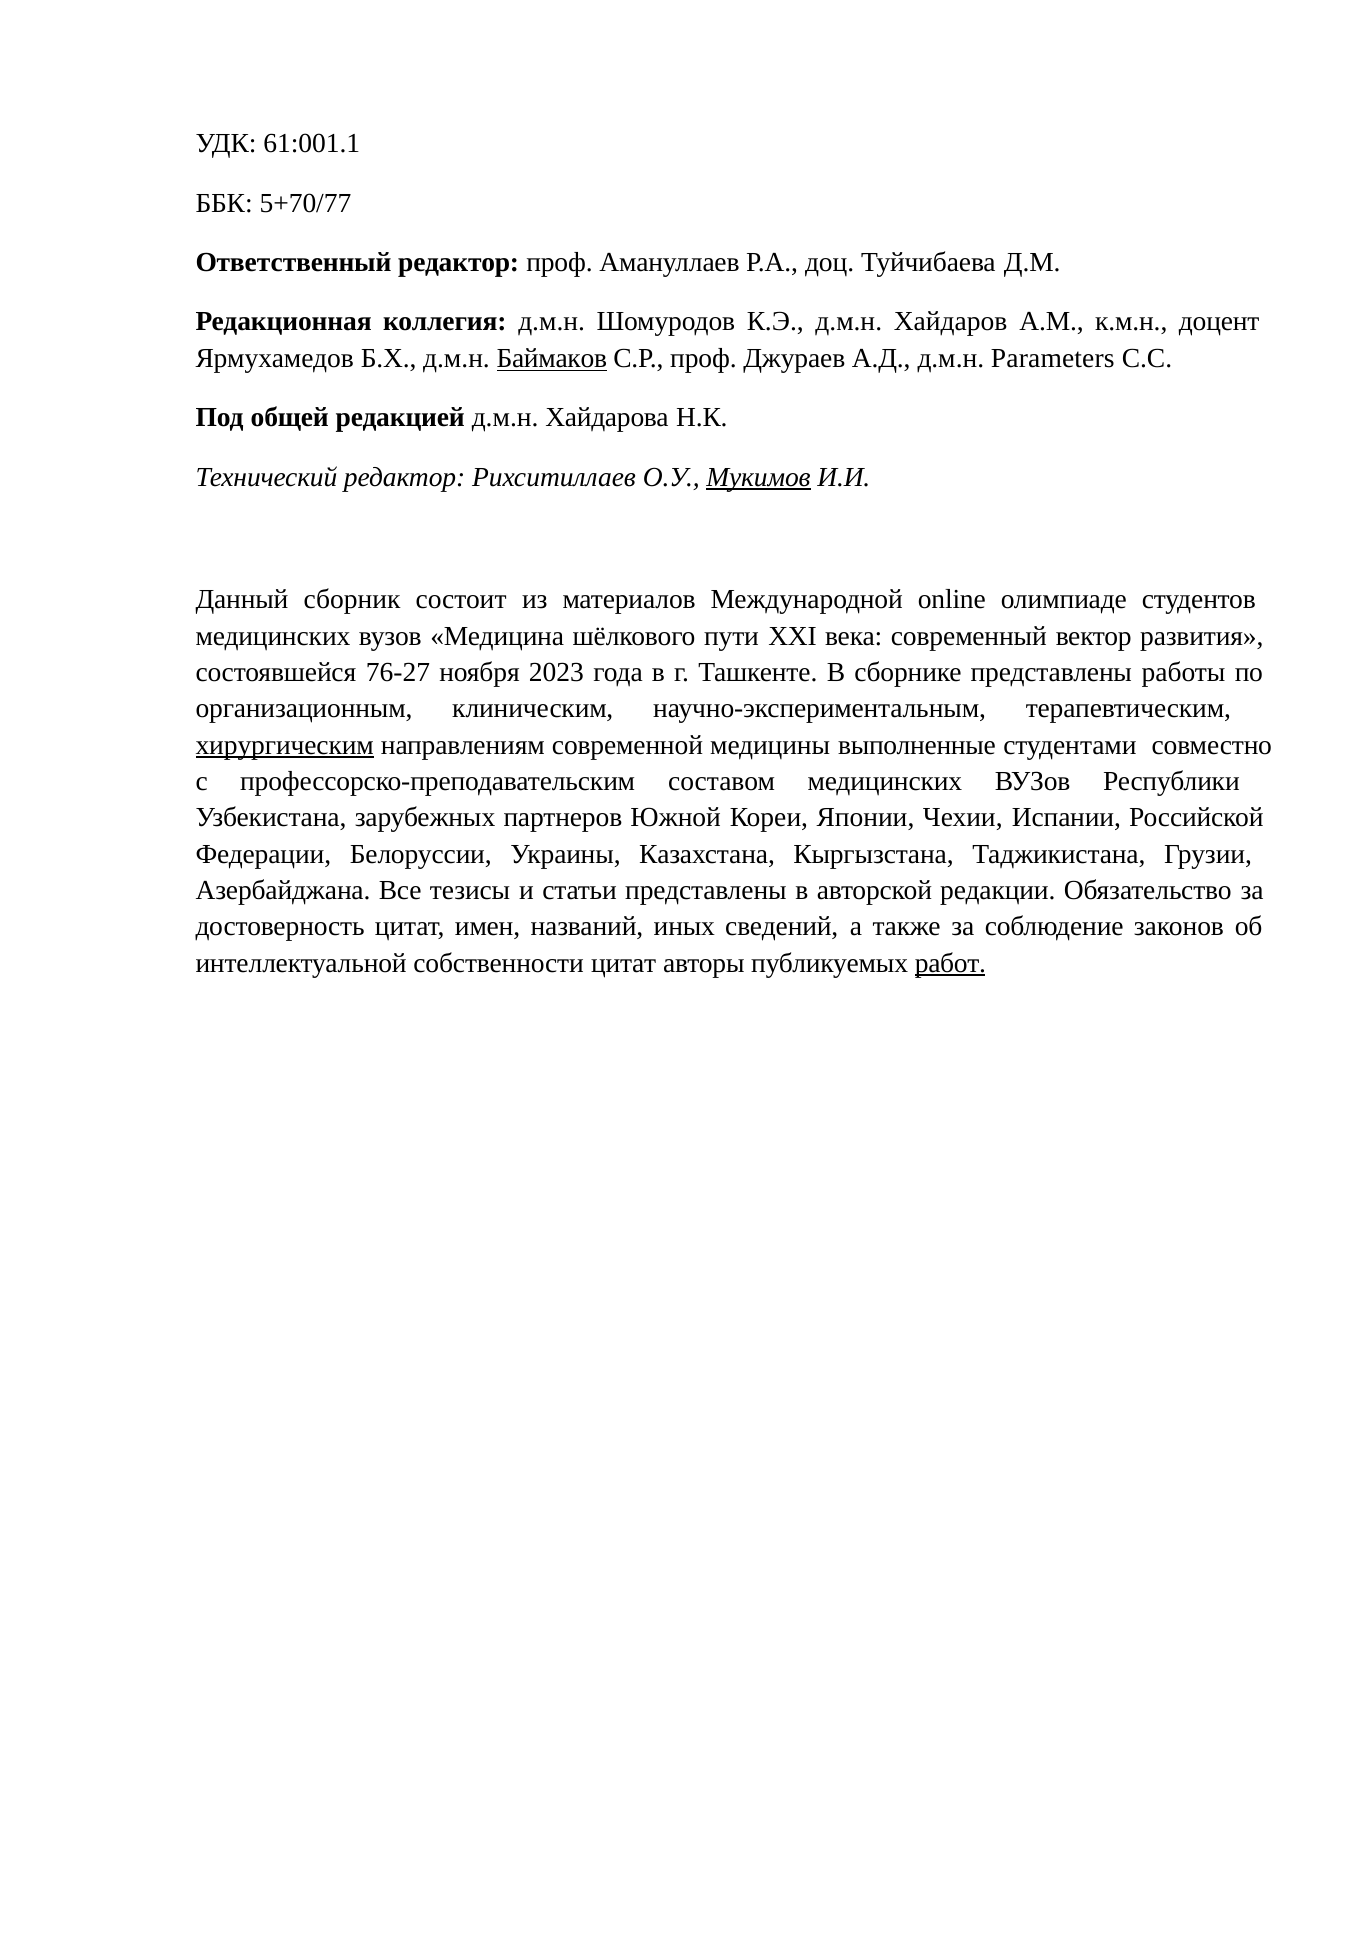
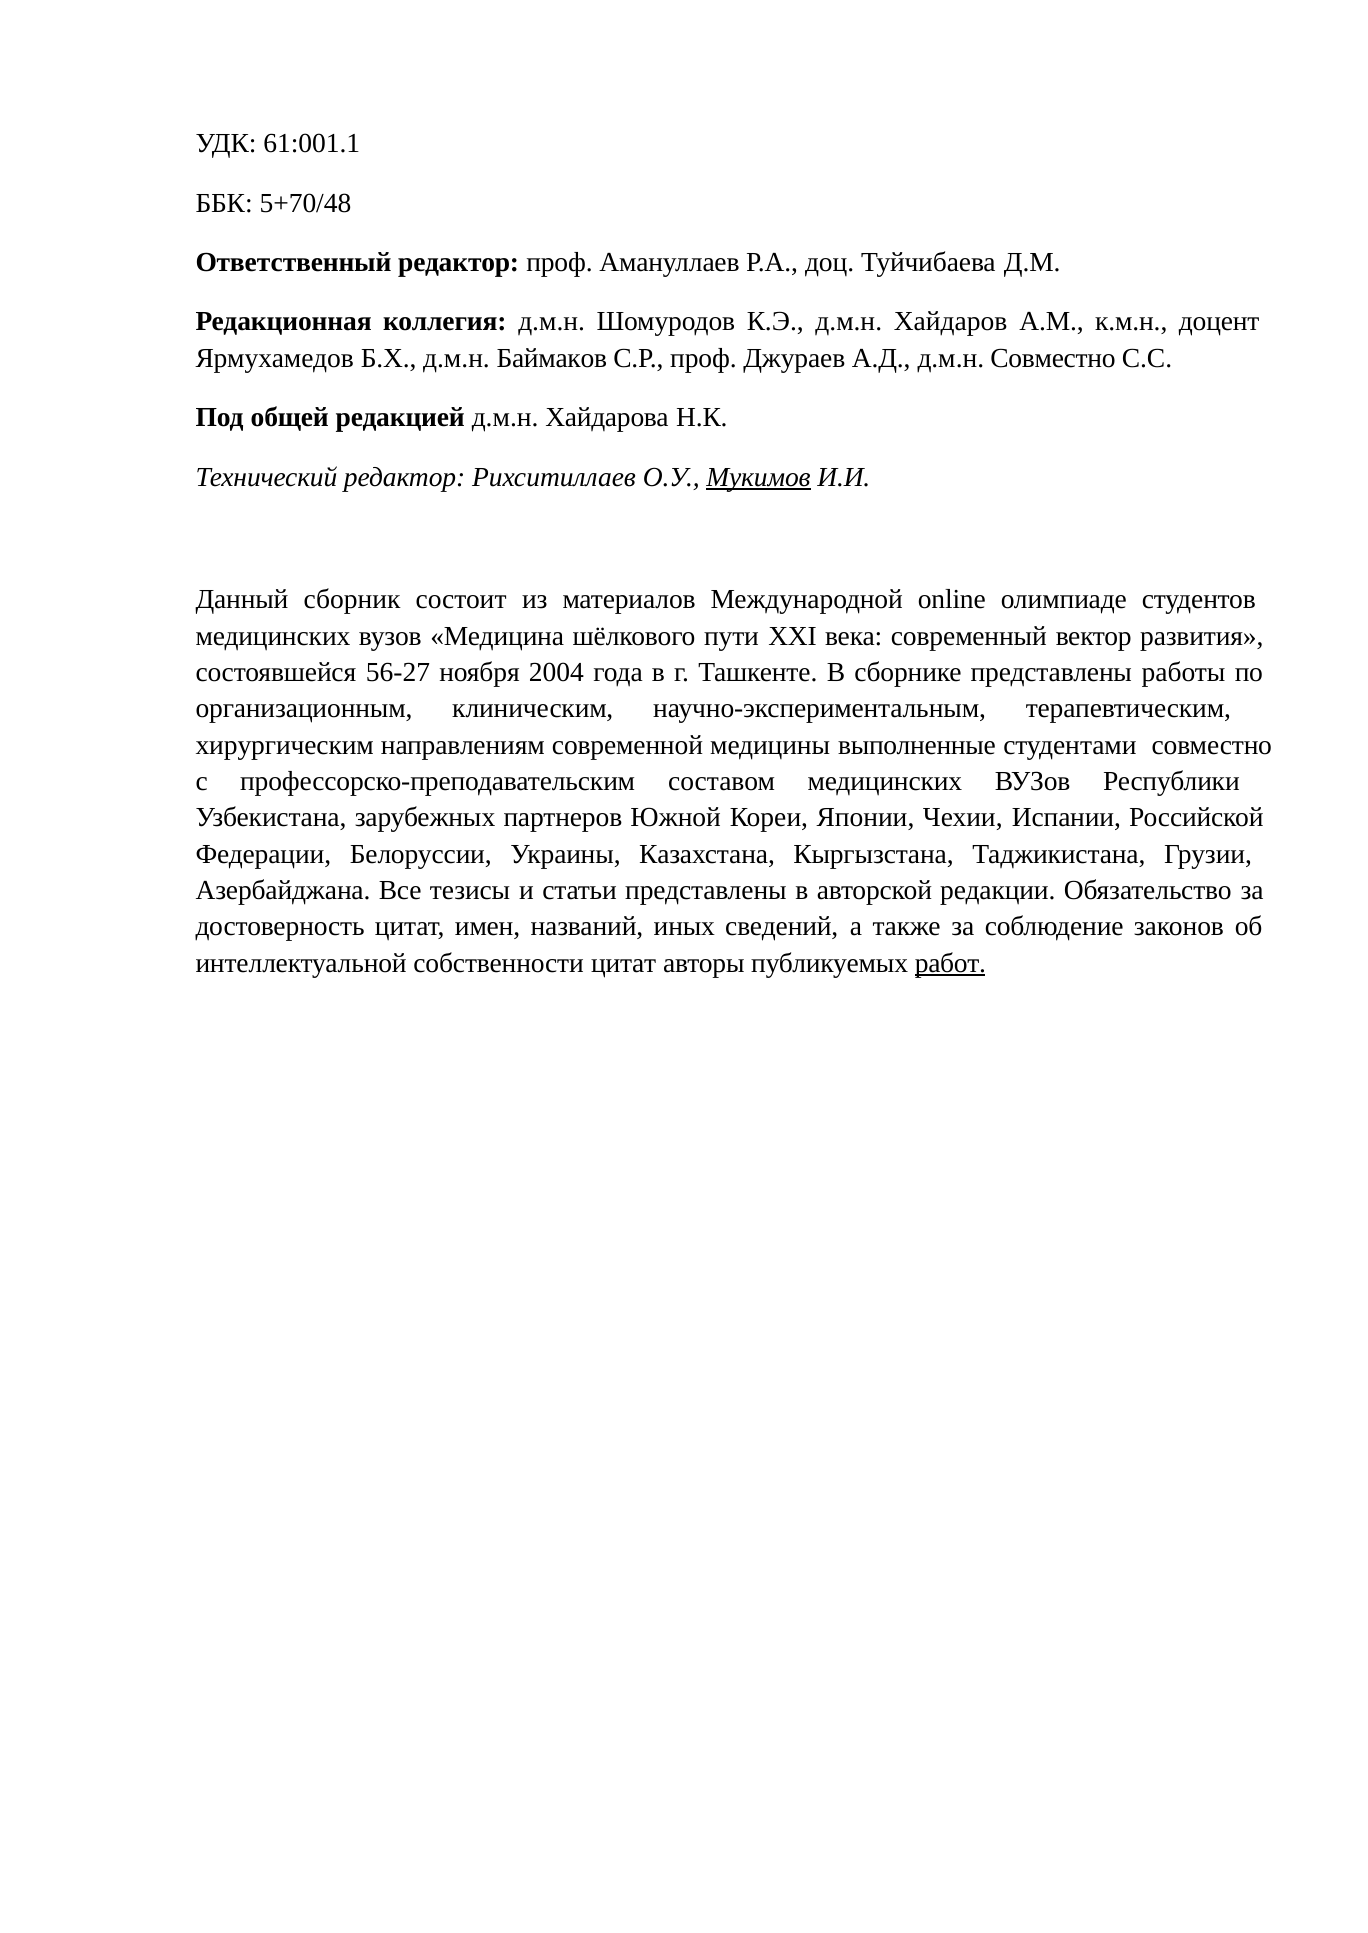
5+70/77: 5+70/77 -> 5+70/48
Баймаков underline: present -> none
д.м.н Parameters: Parameters -> Совместно
76-27: 76-27 -> 56-27
2023: 2023 -> 2004
хирургическим underline: present -> none
